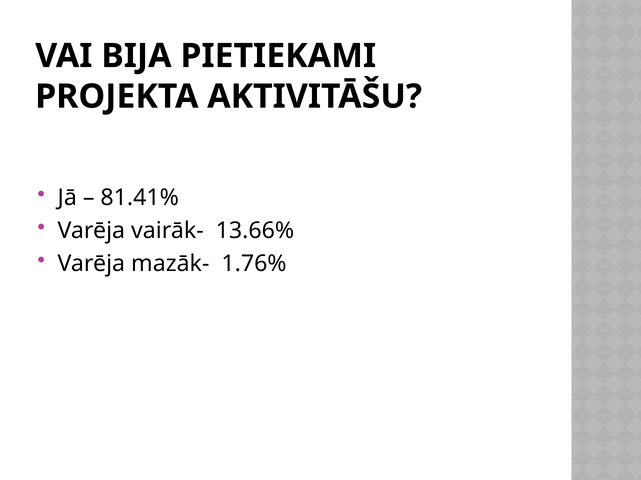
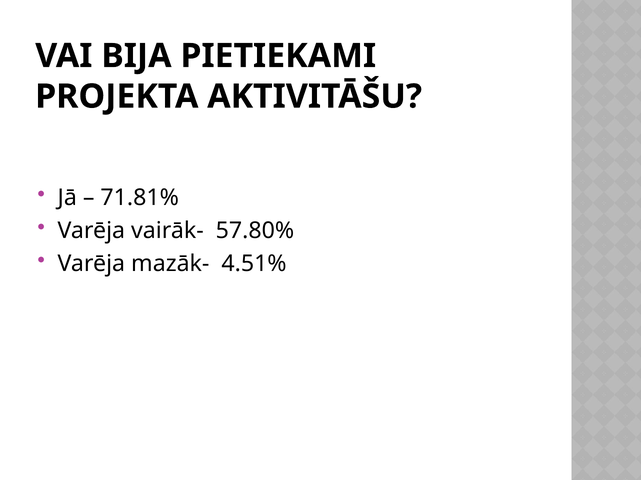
81.41%: 81.41% -> 71.81%
13.66%: 13.66% -> 57.80%
1.76%: 1.76% -> 4.51%
